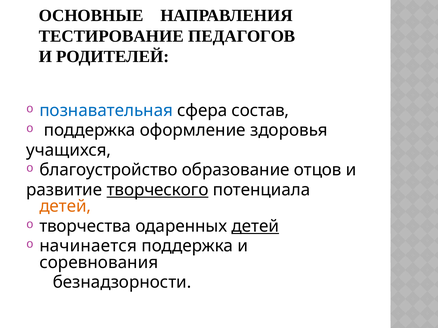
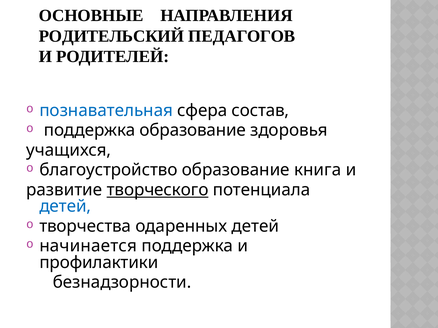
ТЕСТИРОВАНИЕ: ТЕСТИРОВАНИЕ -> РОДИТЕЛЬСКИЙ
поддержка оформление: оформление -> образование
отцов: отцов -> книга
детей at (65, 207) colour: orange -> blue
детей at (255, 226) underline: present -> none
соревнования: соревнования -> профилактики
